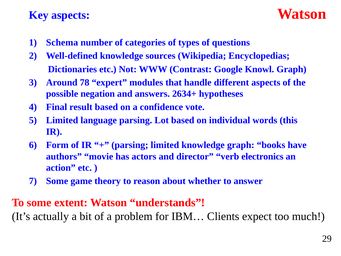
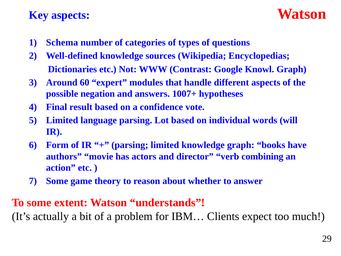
78: 78 -> 60
2634+: 2634+ -> 1007+
this: this -> will
electronics: electronics -> combining
